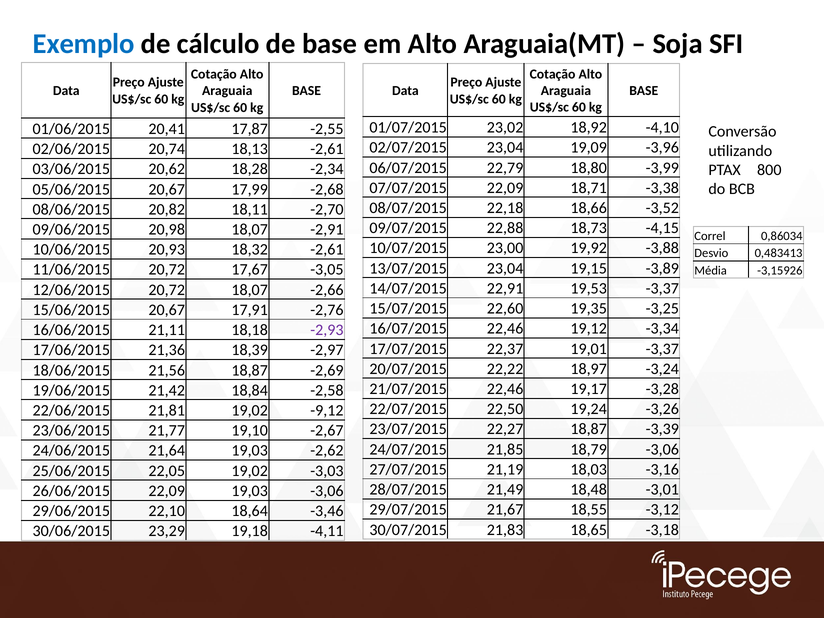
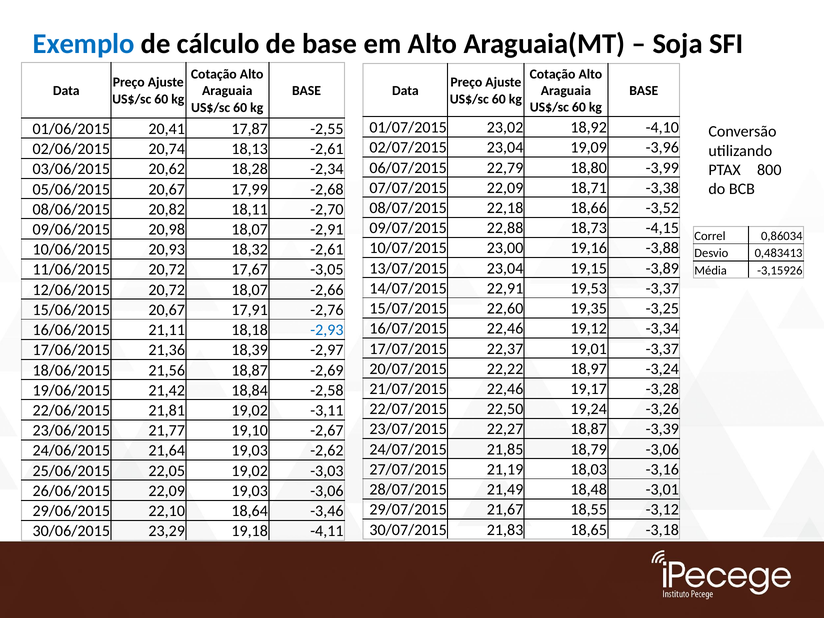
19,92: 19,92 -> 19,16
-2,93 colour: purple -> blue
-9,12: -9,12 -> -3,11
